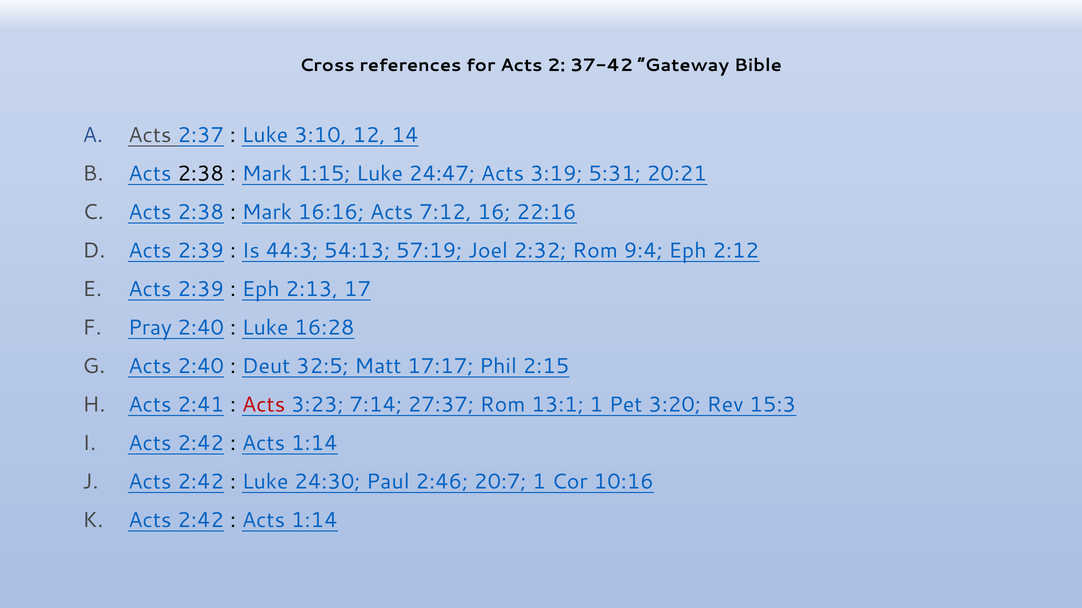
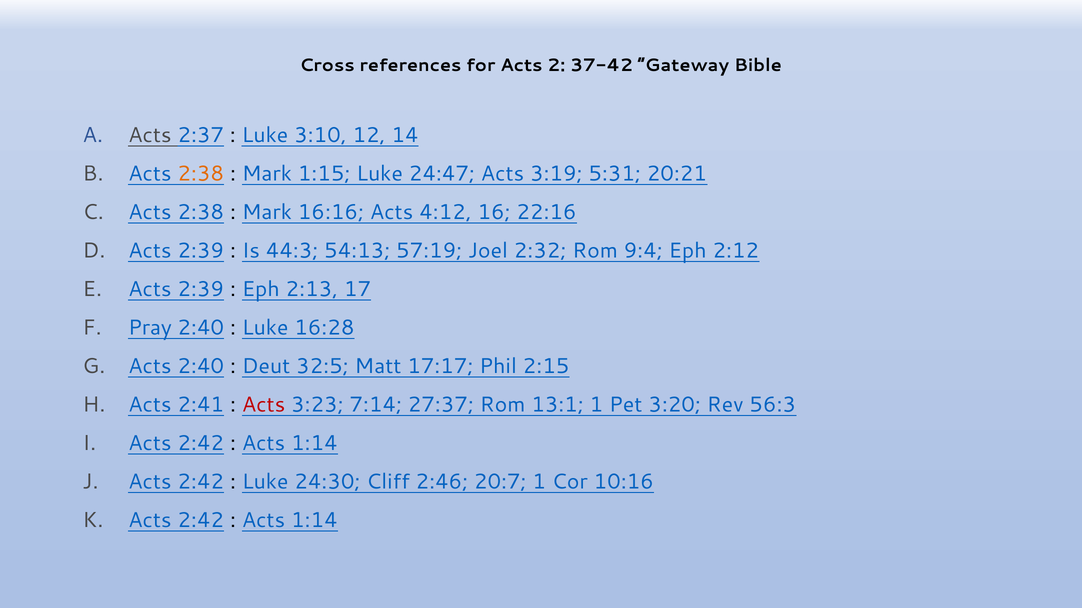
2:38 at (201, 174) colour: black -> orange
7:12: 7:12 -> 4:12
15:3: 15:3 -> 56:3
Paul: Paul -> Cliff
